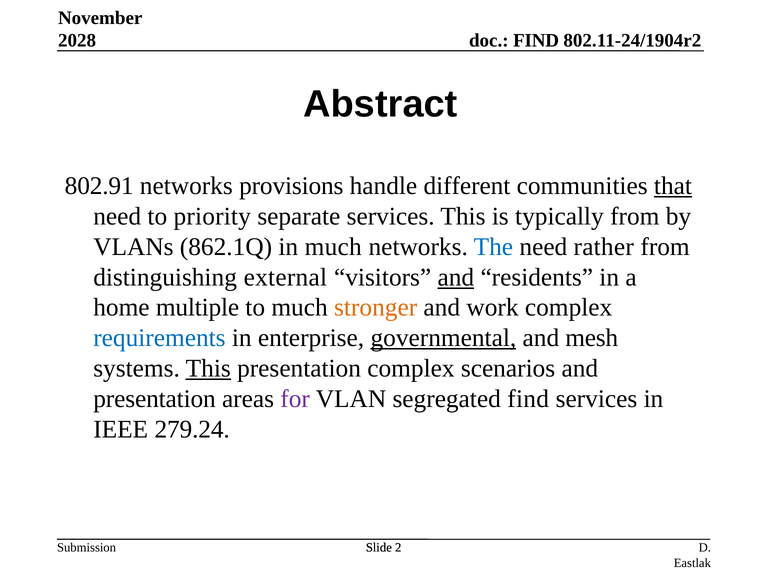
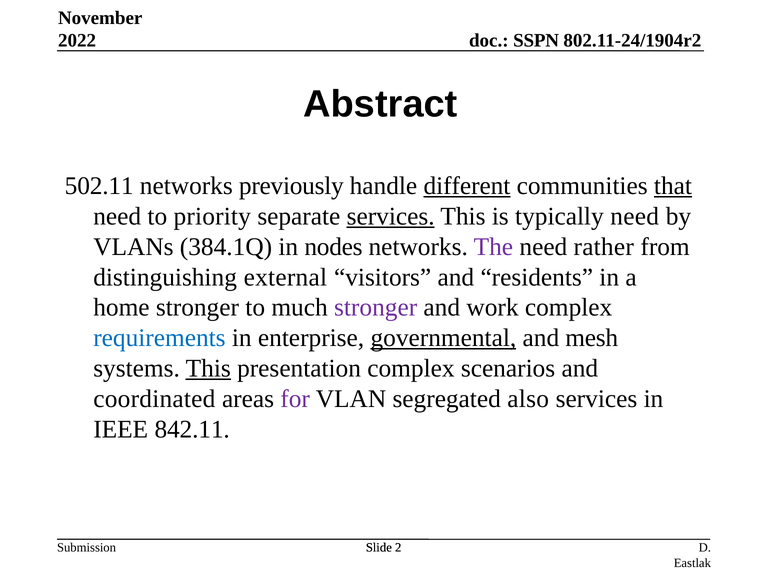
2028: 2028 -> 2022
FIND at (536, 41): FIND -> SSPN
802.91: 802.91 -> 502.11
provisions: provisions -> previously
different underline: none -> present
services at (391, 216) underline: none -> present
typically from: from -> need
862.1Q: 862.1Q -> 384.1Q
in much: much -> nodes
The colour: blue -> purple
and at (456, 277) underline: present -> none
home multiple: multiple -> stronger
stronger at (376, 307) colour: orange -> purple
presentation at (155, 399): presentation -> coordinated
segregated find: find -> also
279.24: 279.24 -> 842.11
